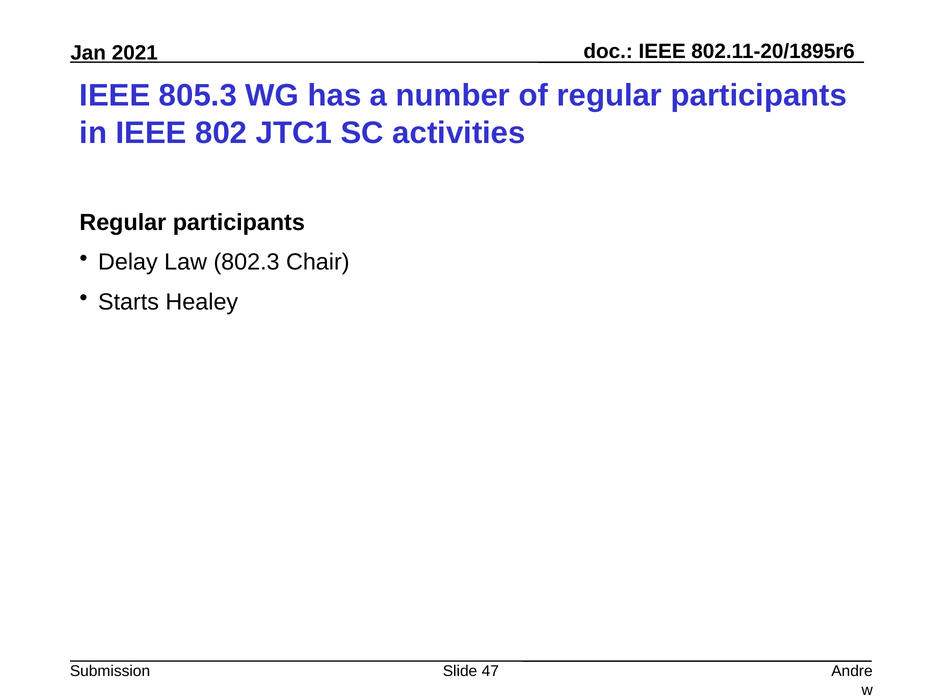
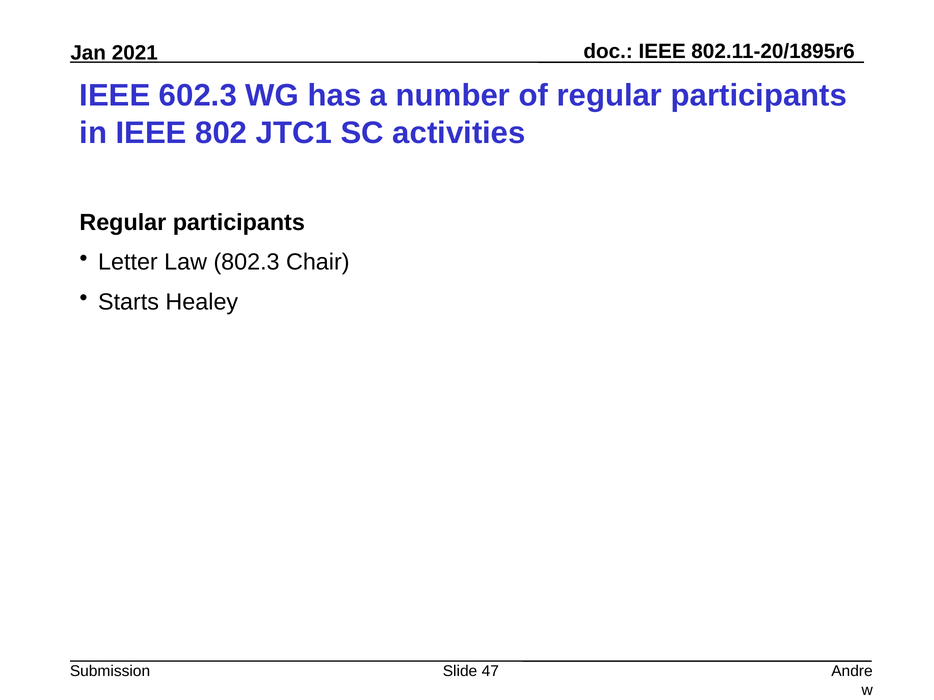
805.3: 805.3 -> 602.3
Delay: Delay -> Letter
